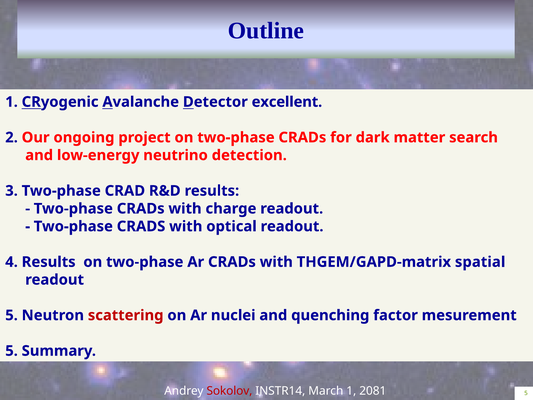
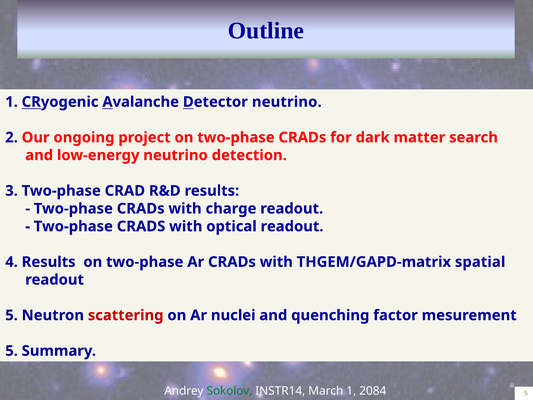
Detector excellent: excellent -> neutrino
Sokolov colour: red -> green
2081: 2081 -> 2084
